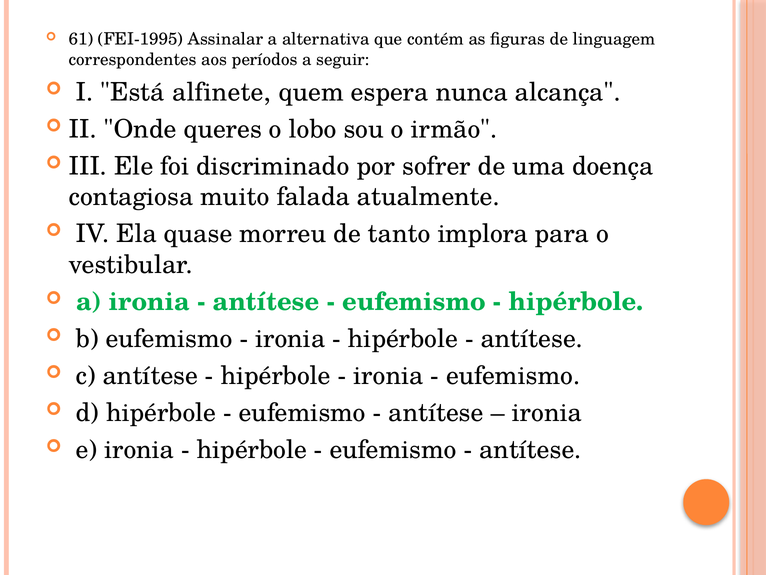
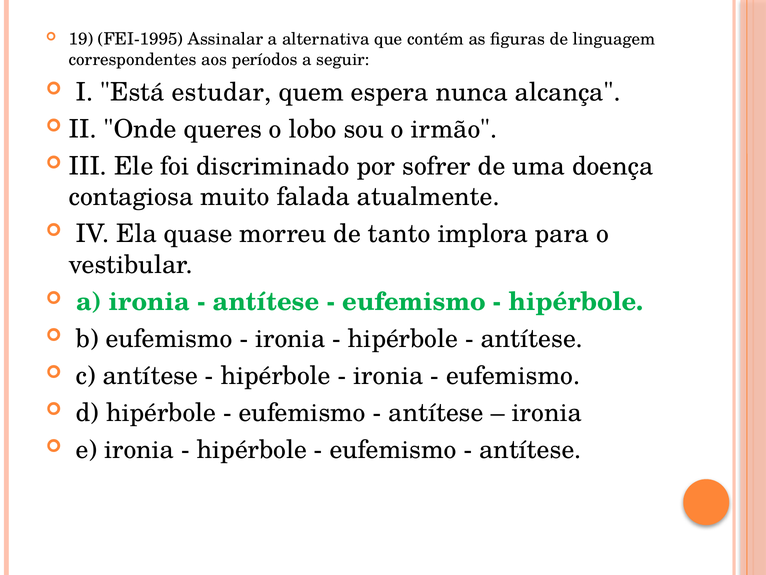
61: 61 -> 19
alfinete: alfinete -> estudar
